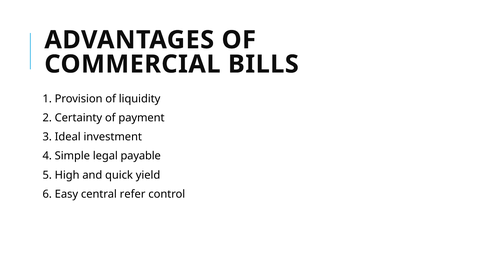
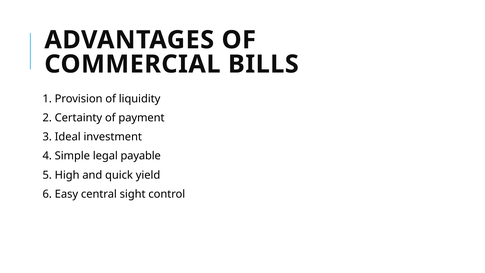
refer: refer -> sight
